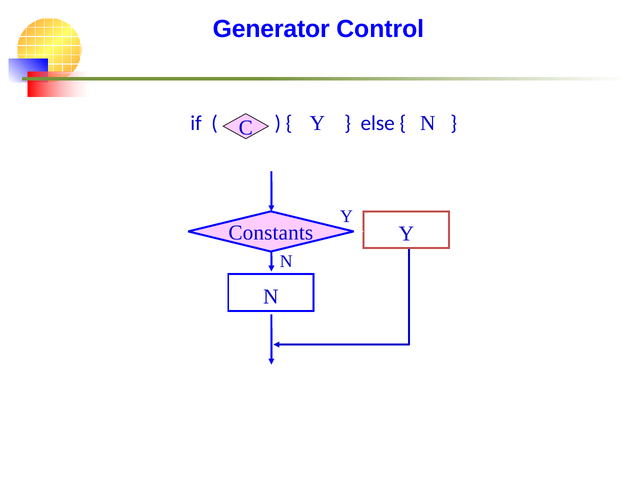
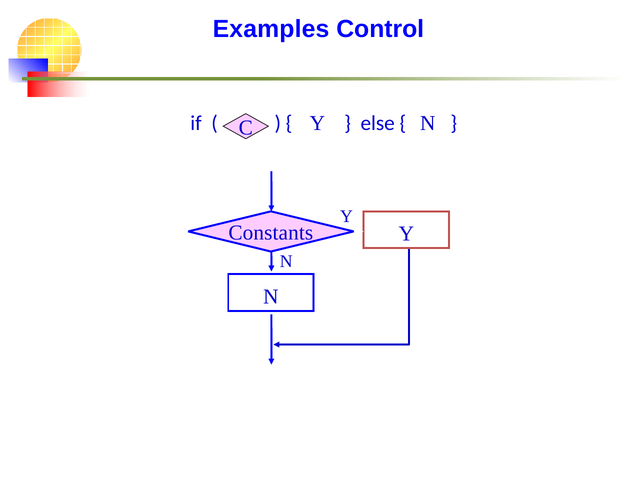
Generator: Generator -> Examples
